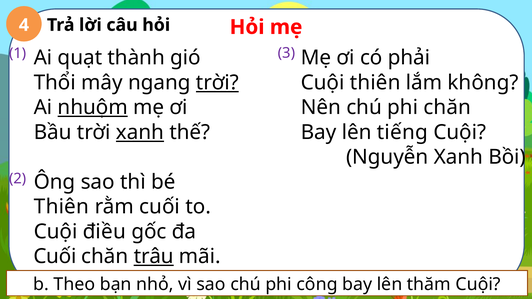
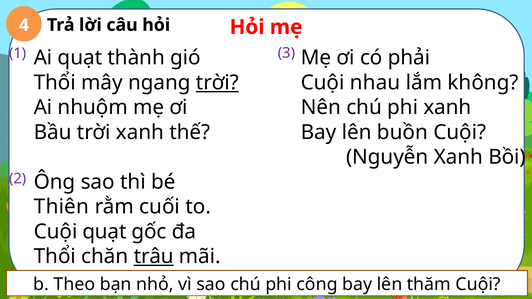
Cuội thiên: thiên -> nhau
nhuộm underline: present -> none
phi chăn: chăn -> xanh
xanh at (140, 132) underline: present -> none
tiếng: tiếng -> buồn
Cuội điều: điều -> quạt
Cuối at (55, 257): Cuối -> Thổi
